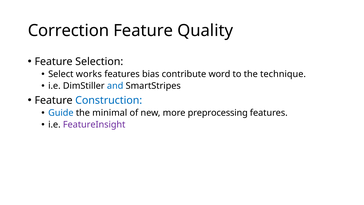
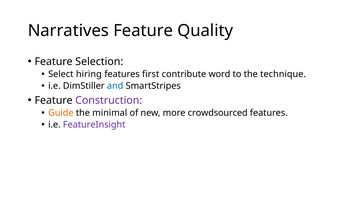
Correction: Correction -> Narratives
works: works -> hiring
bias: bias -> first
Construction colour: blue -> purple
Guide colour: blue -> orange
preprocessing: preprocessing -> crowdsourced
